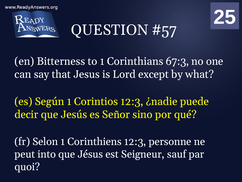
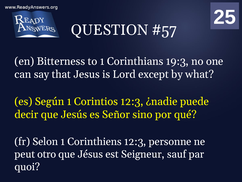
67:3: 67:3 -> 19:3
into: into -> otro
